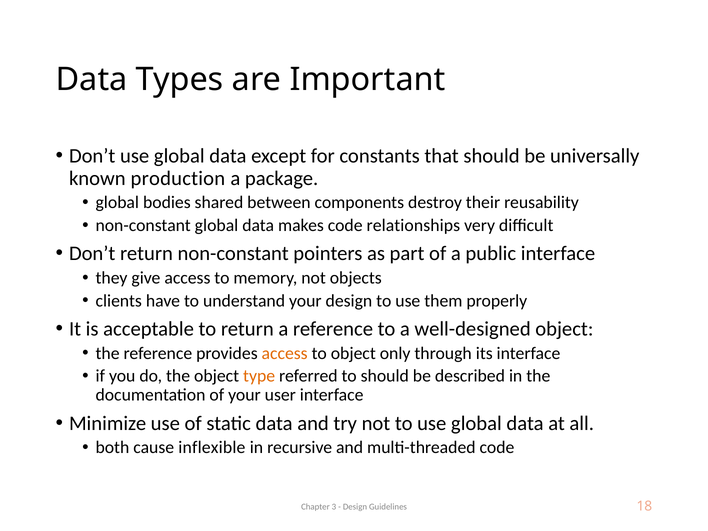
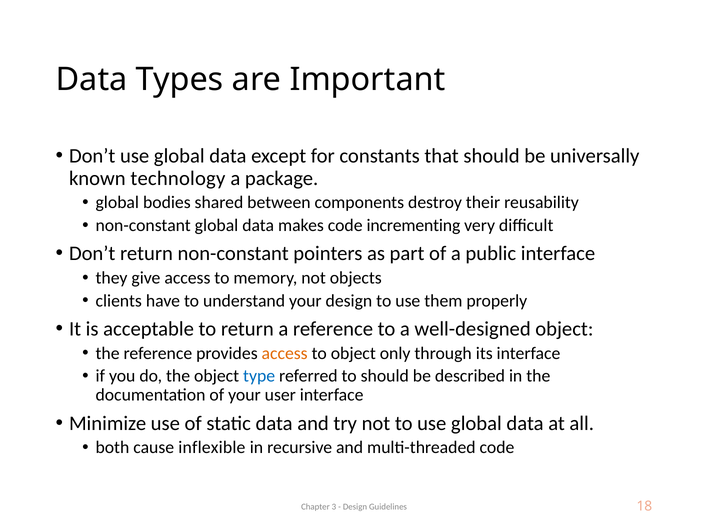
production: production -> technology
relationships: relationships -> incrementing
type colour: orange -> blue
